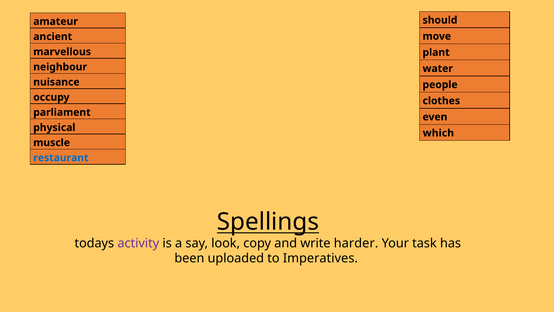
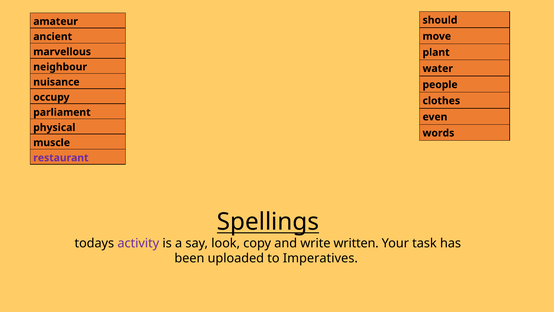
which: which -> words
restaurant colour: blue -> purple
harder: harder -> written
